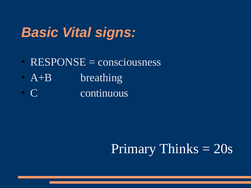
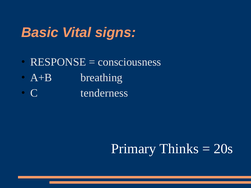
continuous: continuous -> tenderness
